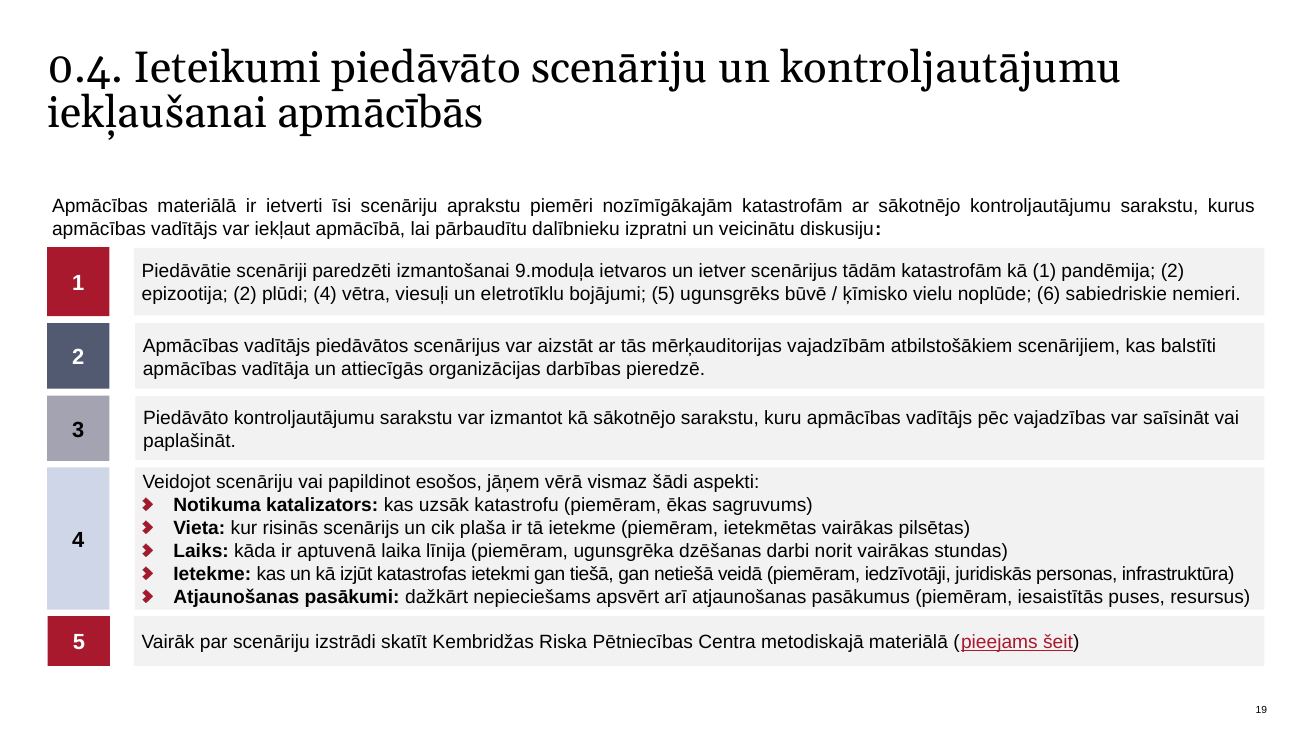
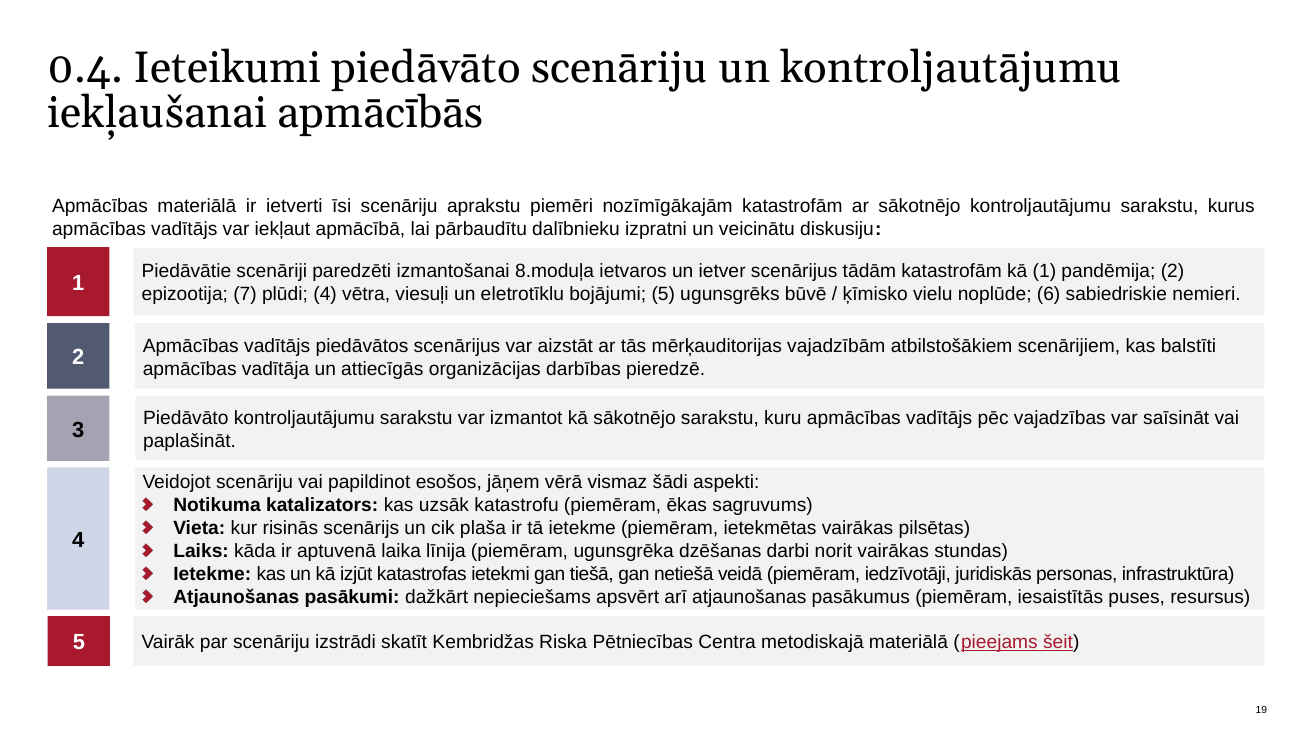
9.moduļa: 9.moduļa -> 8.moduļa
epizootija 2: 2 -> 7
